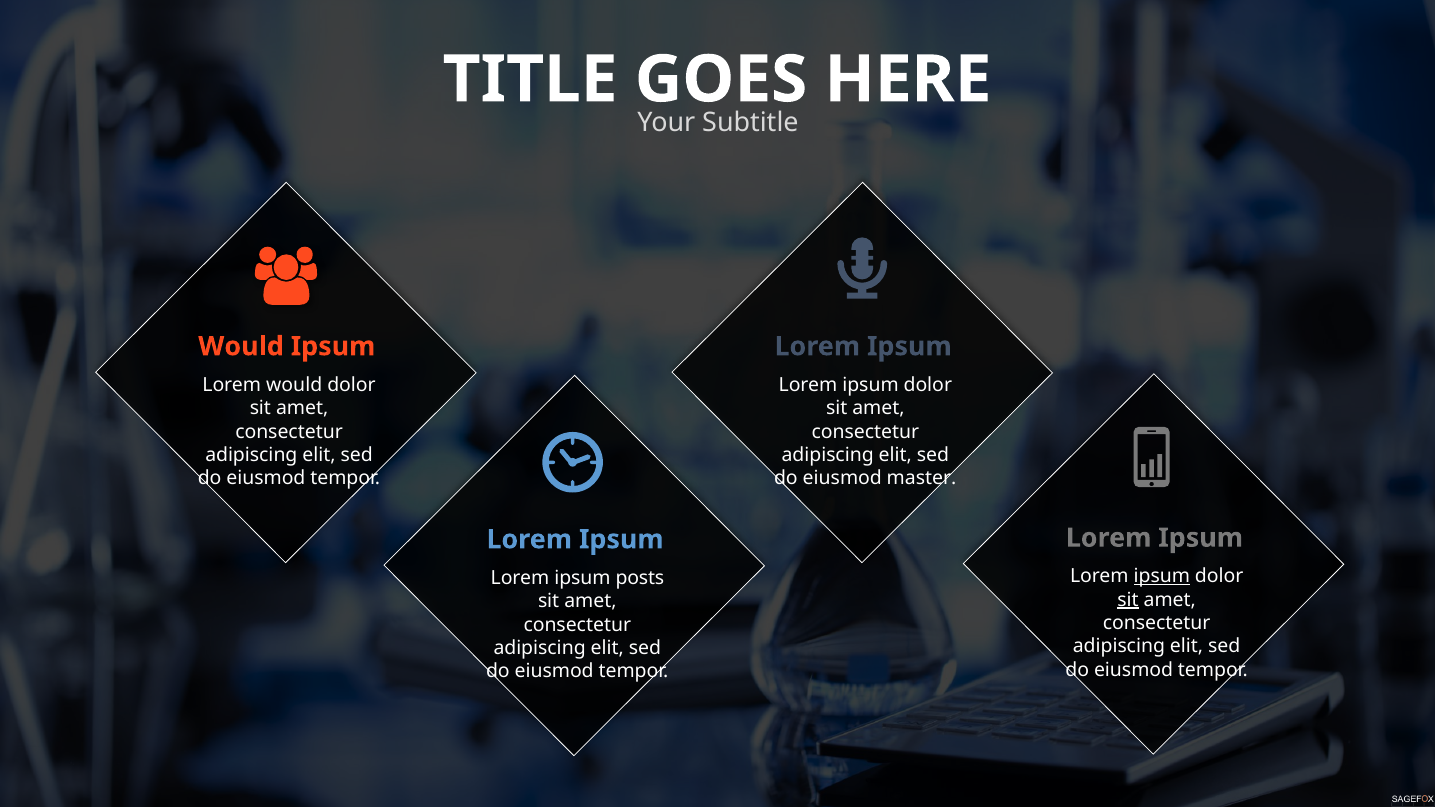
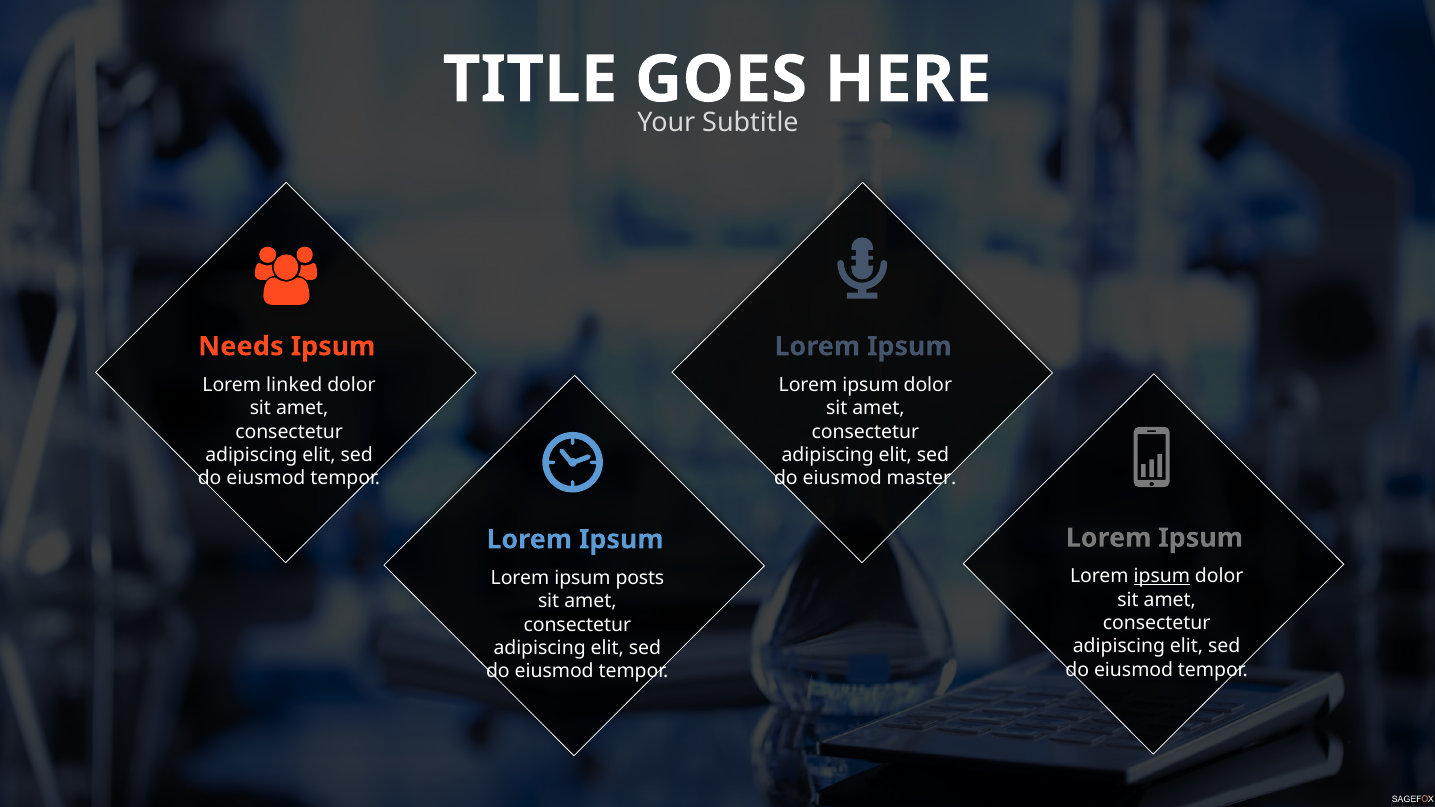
Would at (241, 346): Would -> Needs
Lorem would: would -> linked
sit at (1128, 600) underline: present -> none
